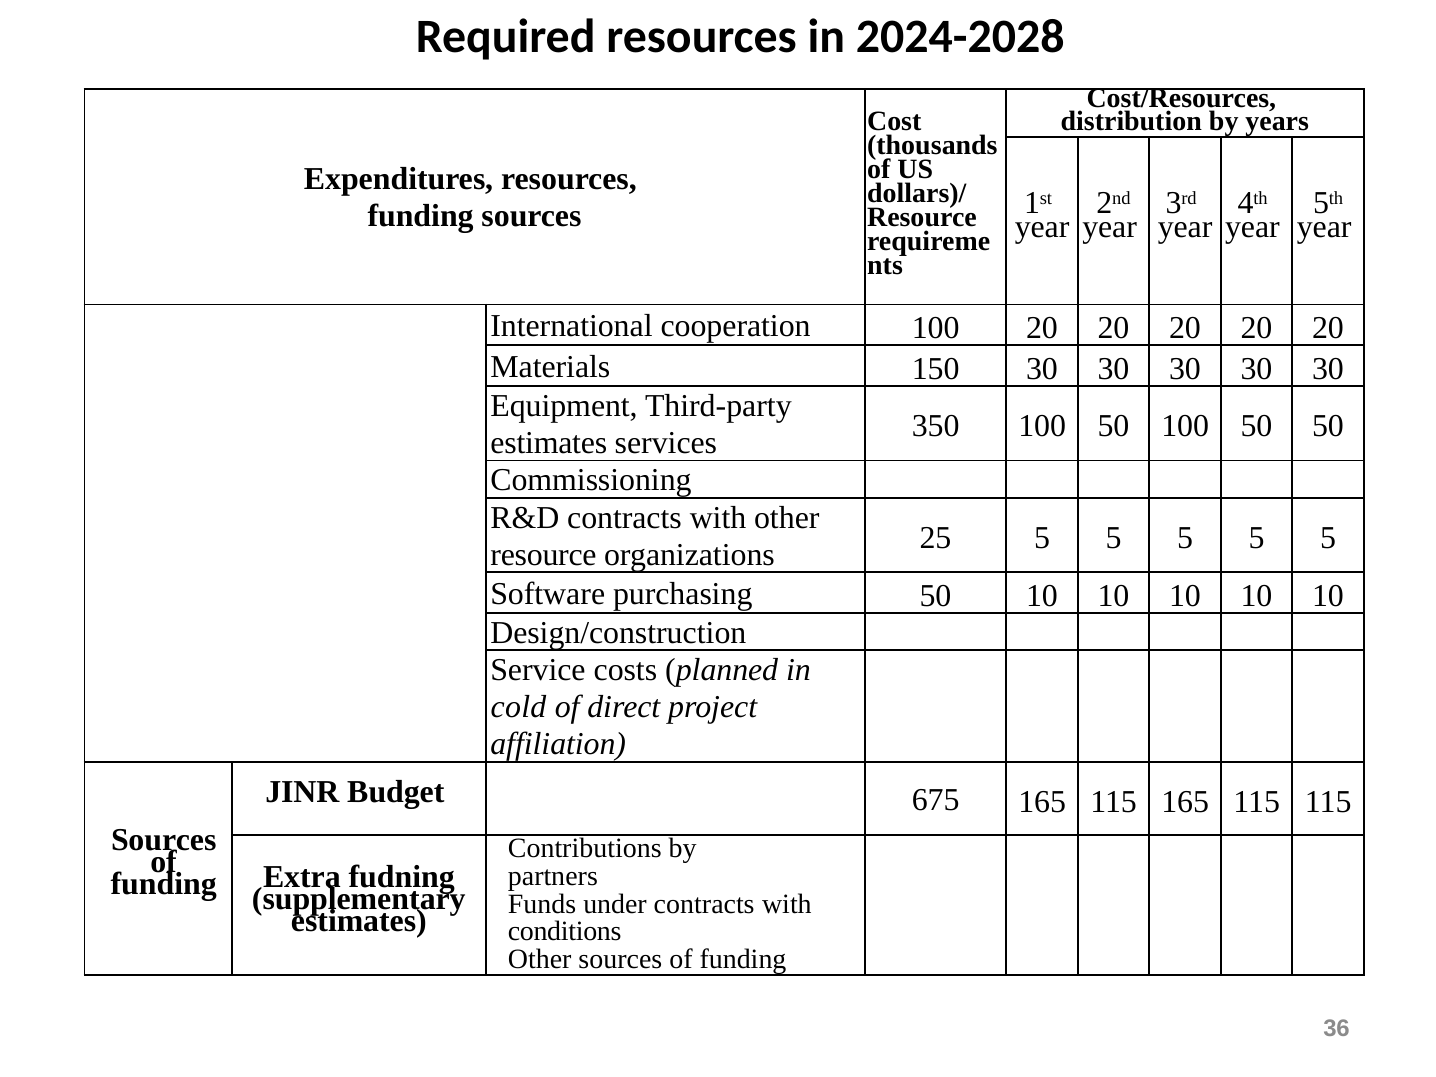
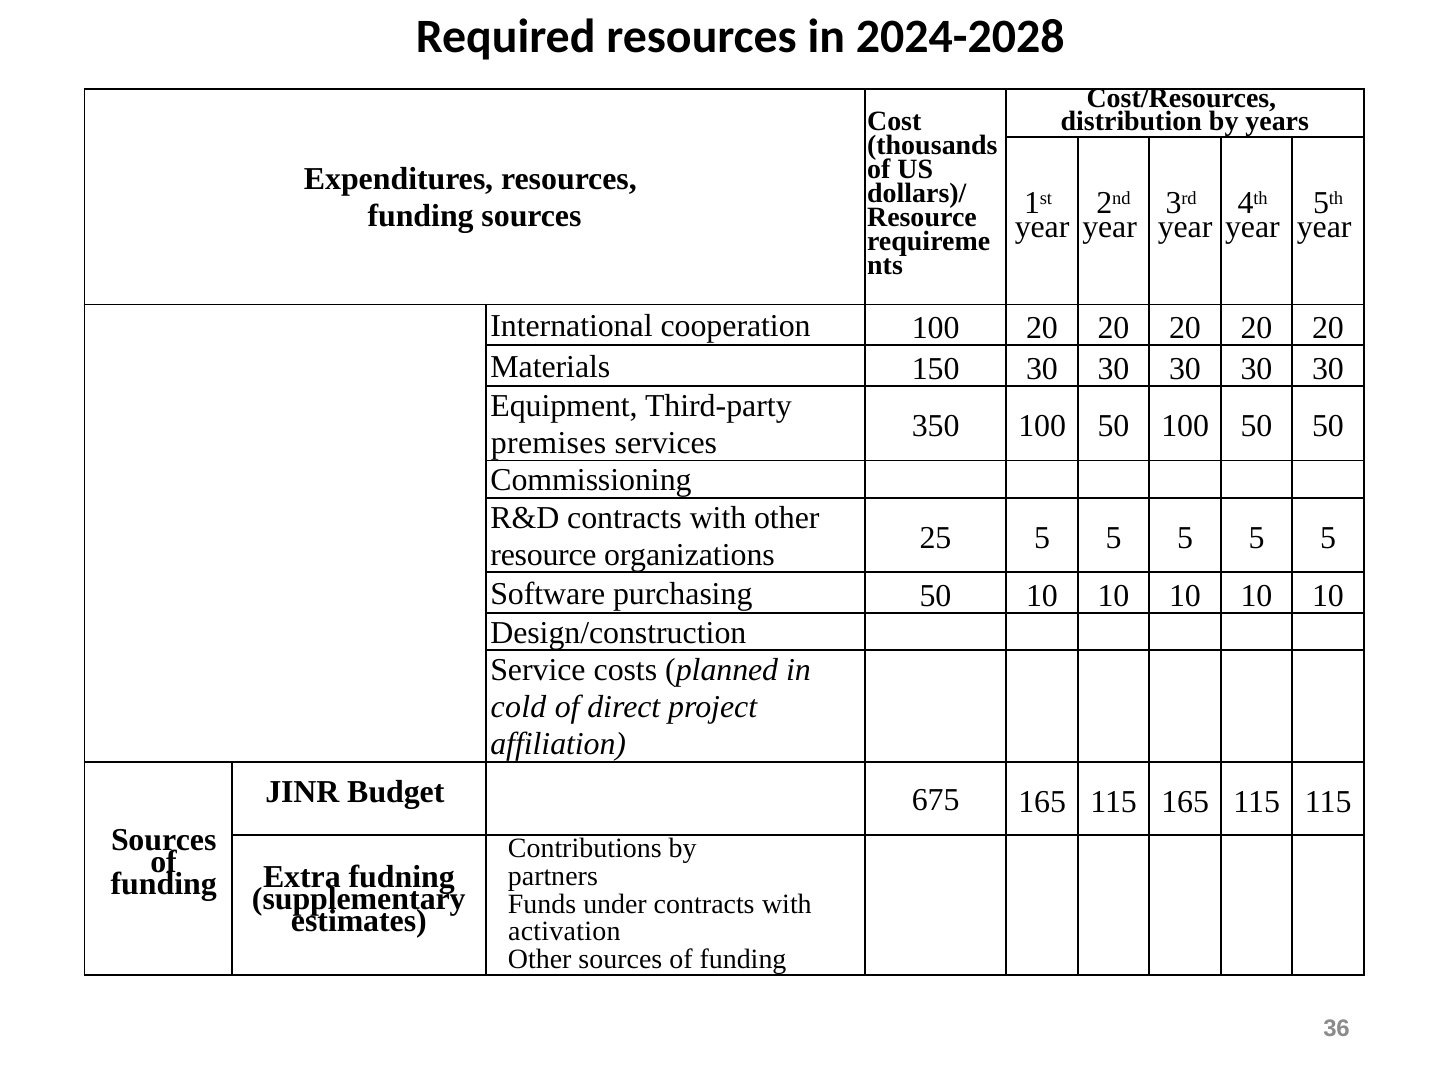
estimates at (549, 443): estimates -> premises
conditions: conditions -> activation
